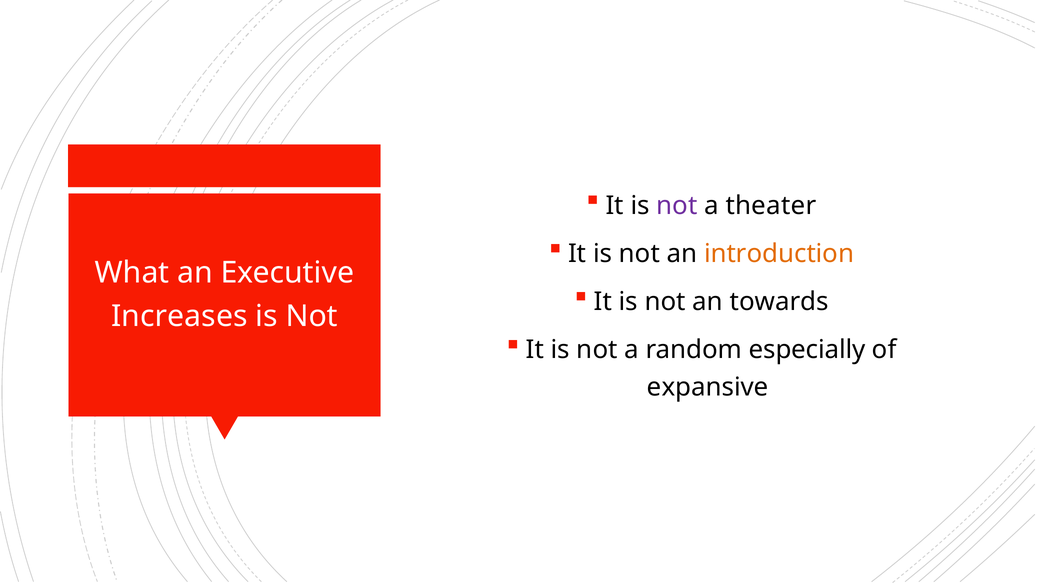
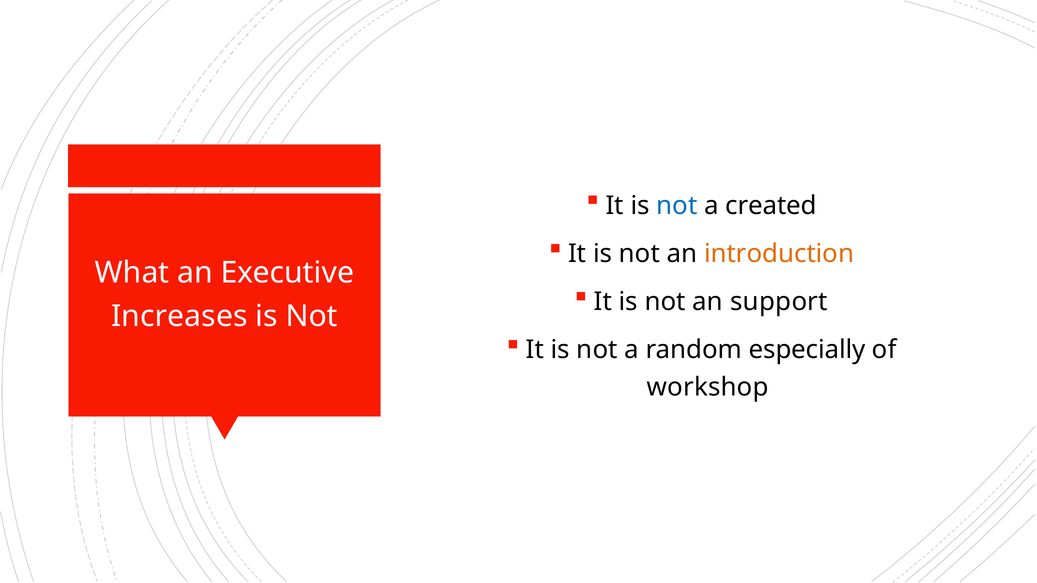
not at (677, 206) colour: purple -> blue
theater: theater -> created
towards: towards -> support
expansive: expansive -> workshop
